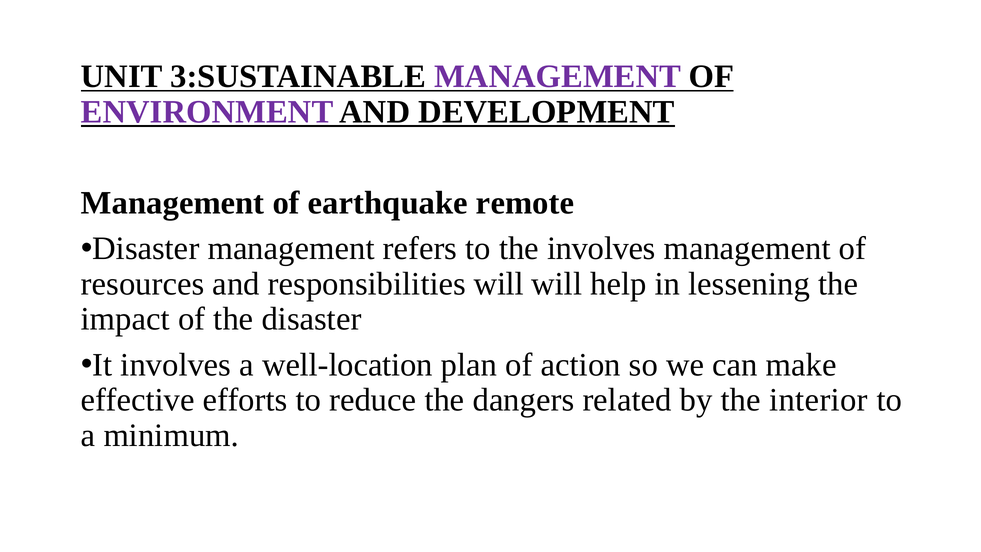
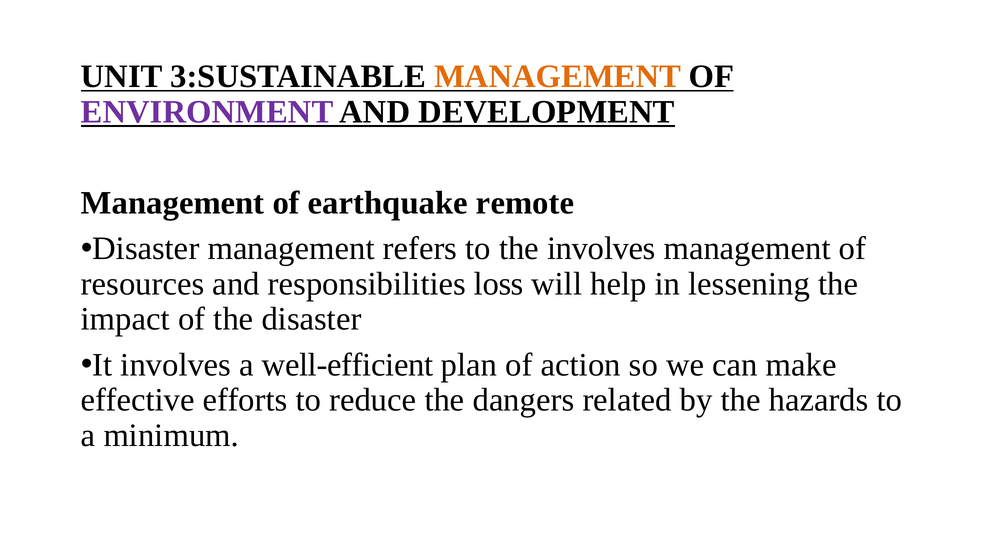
MANAGEMENT at (558, 76) colour: purple -> orange
responsibilities will: will -> loss
well-location: well-location -> well-efficient
interior: interior -> hazards
